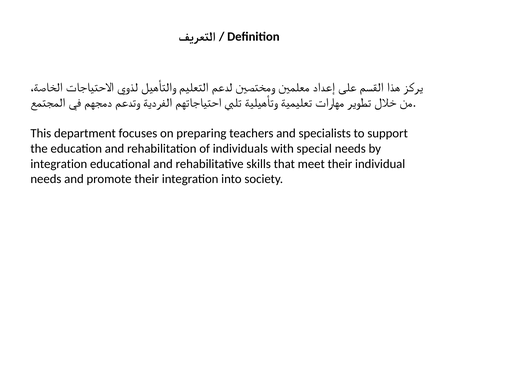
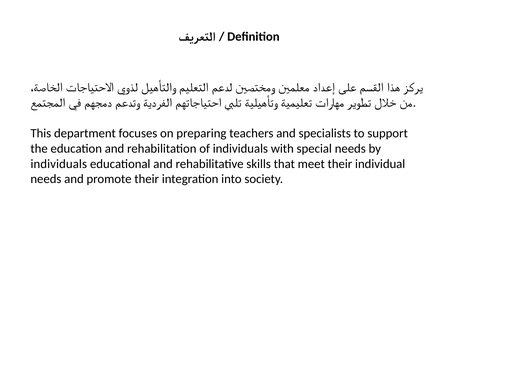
integration at (59, 164): integration -> individuals
